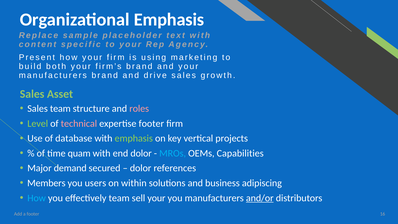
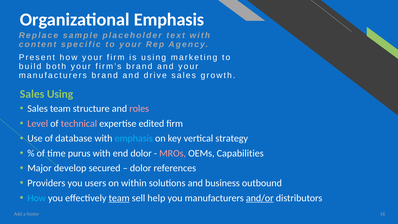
Sales Asset: Asset -> Using
Level colour: light green -> pink
expertise footer: footer -> edited
emphasis at (134, 138) colour: light green -> light blue
projects: projects -> strategy
quam: quam -> purus
MROs colour: light blue -> pink
demand: demand -> develop
Members: Members -> Providers
adipiscing: adipiscing -> outbound
team at (119, 198) underline: none -> present
sell your: your -> help
